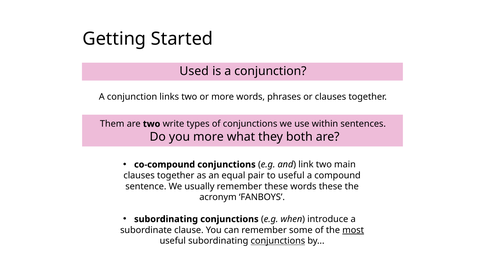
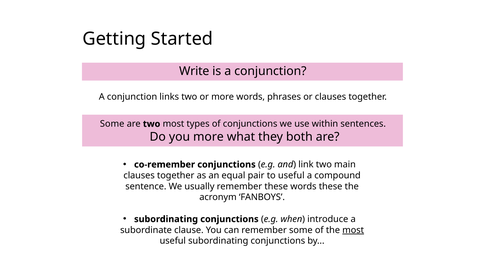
Used: Used -> Write
Them at (112, 124): Them -> Some
two write: write -> most
co-compound: co-compound -> co-remember
conjunctions at (278, 241) underline: present -> none
